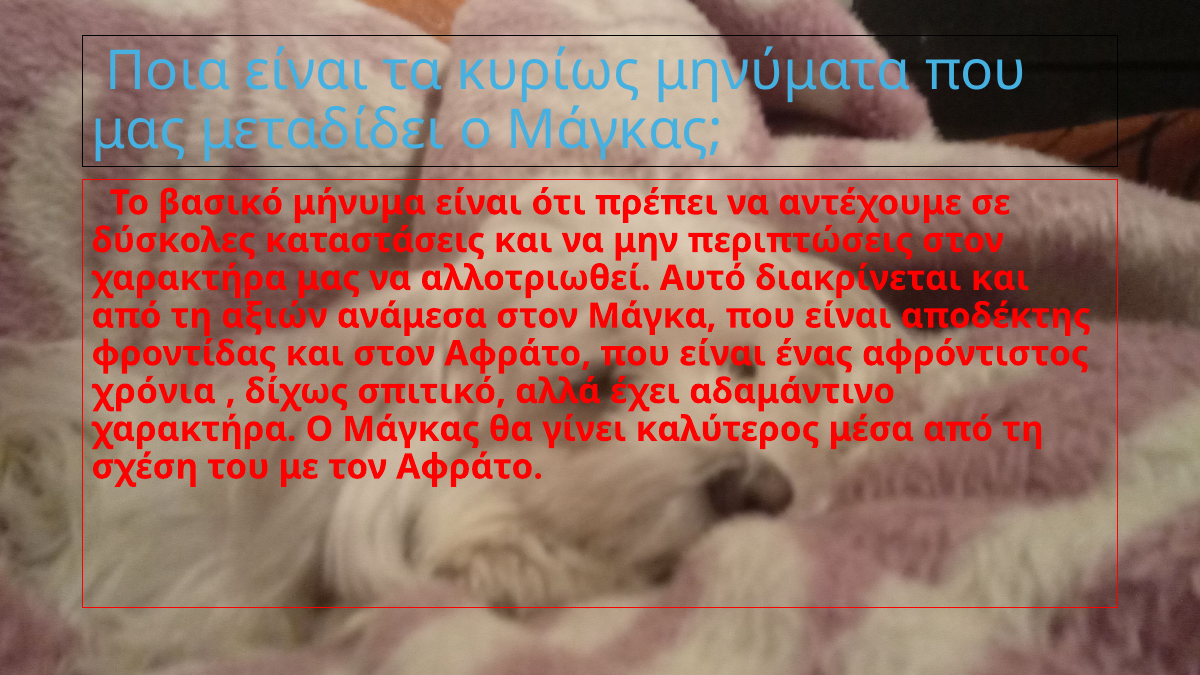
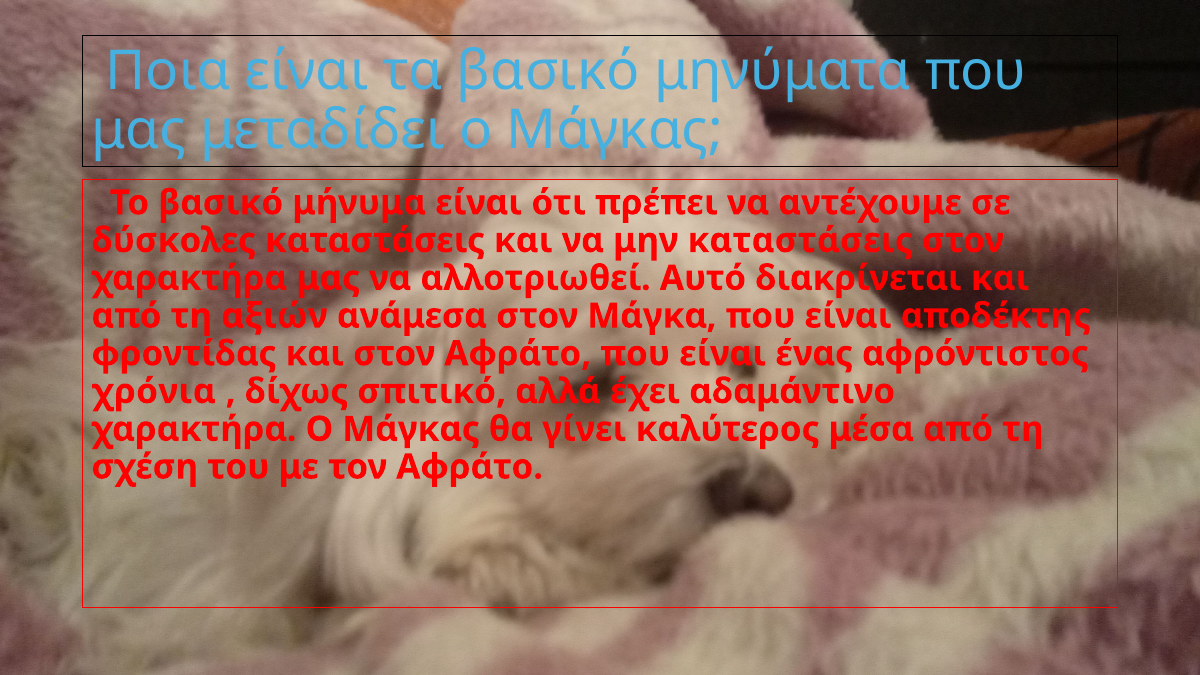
τα κυρίως: κυρίως -> βασικό
μην περιπτώσεις: περιπτώσεις -> καταστάσεις
